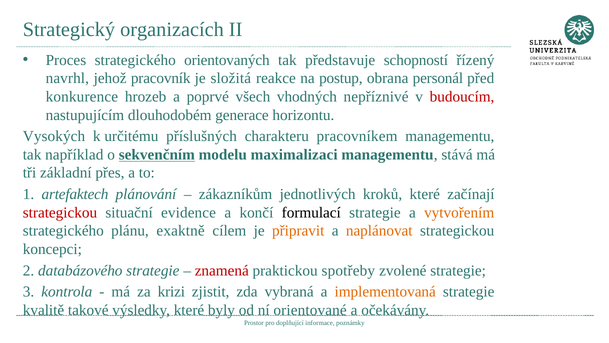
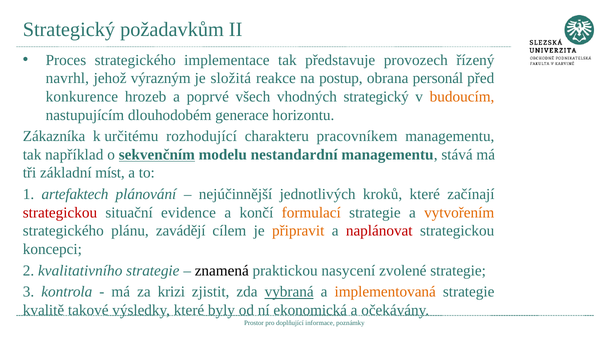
organizacích: organizacích -> požadavkům
orientovaných: orientovaných -> implementace
schopností: schopností -> provozech
pracovník: pracovník -> výrazným
vhodných nepříznivé: nepříznivé -> strategický
budoucím colour: red -> orange
Vysokých: Vysokých -> Zákazníka
příslušných: příslušných -> rozhodující
maximalizaci: maximalizaci -> nestandardní
přes: přes -> míst
zákazníkům: zákazníkům -> nejúčinnější
formulací colour: black -> orange
exaktně: exaktně -> zavádějí
naplánovat colour: orange -> red
databázového: databázového -> kvalitativního
znamená colour: red -> black
spotřeby: spotřeby -> nasycení
vybraná underline: none -> present
orientované: orientované -> ekonomická
